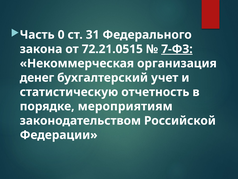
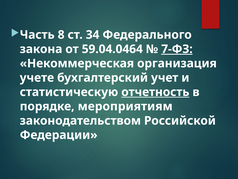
0: 0 -> 8
31: 31 -> 34
72.21.0515: 72.21.0515 -> 59.04.0464
денег: денег -> учете
отчетность underline: none -> present
